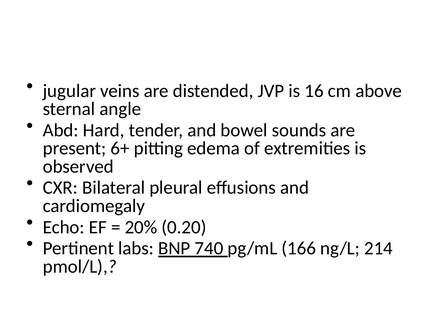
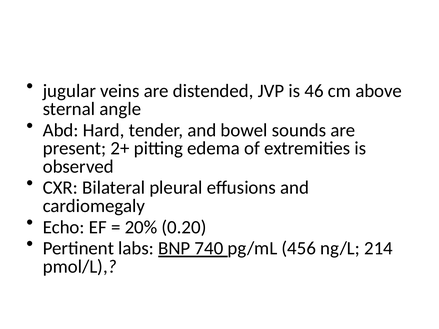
16: 16 -> 46
6+: 6+ -> 2+
166: 166 -> 456
